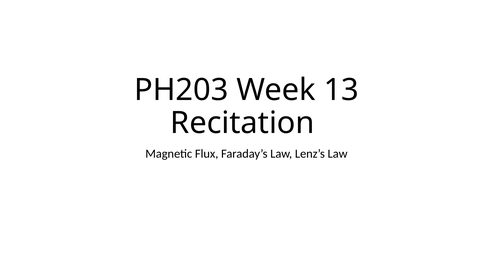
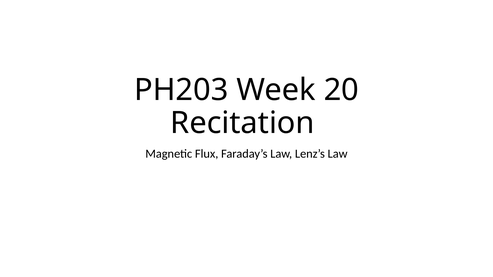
13: 13 -> 20
